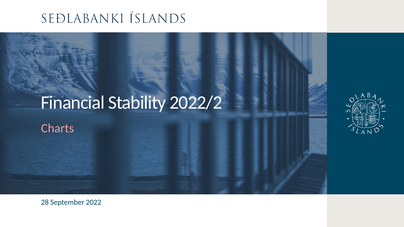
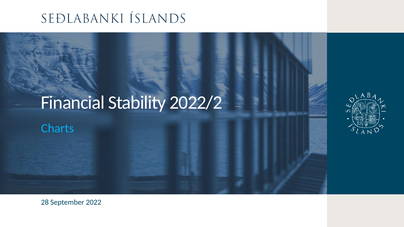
Charts colour: pink -> light blue
